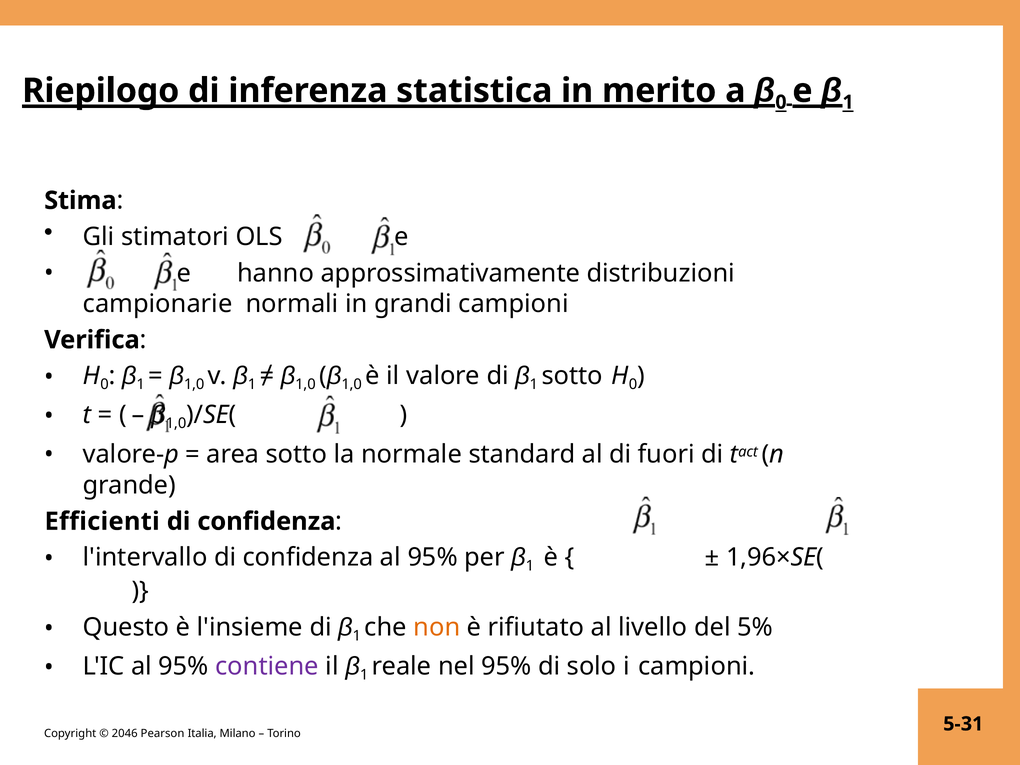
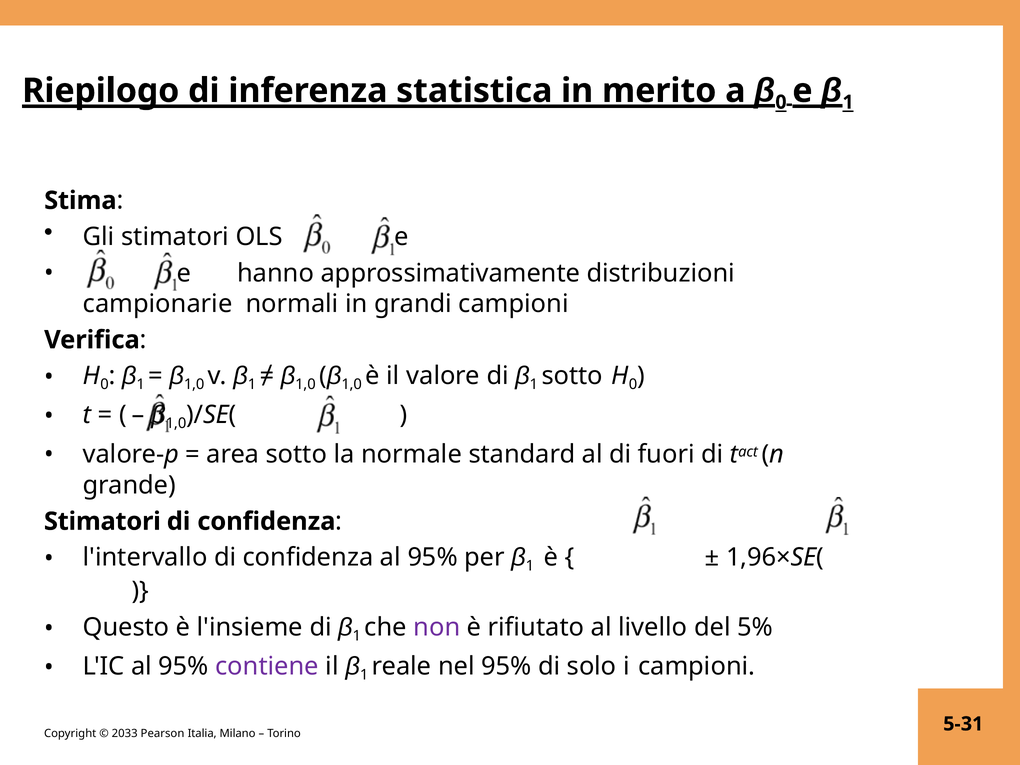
Efficienti at (102, 521): Efficienti -> Stimatori
non colour: orange -> purple
2046: 2046 -> 2033
